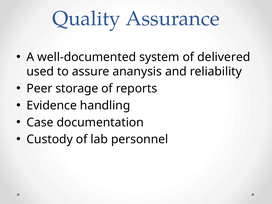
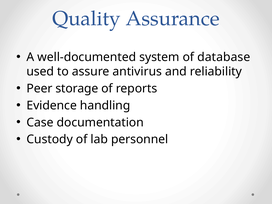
delivered: delivered -> database
ananysis: ananysis -> antivirus
